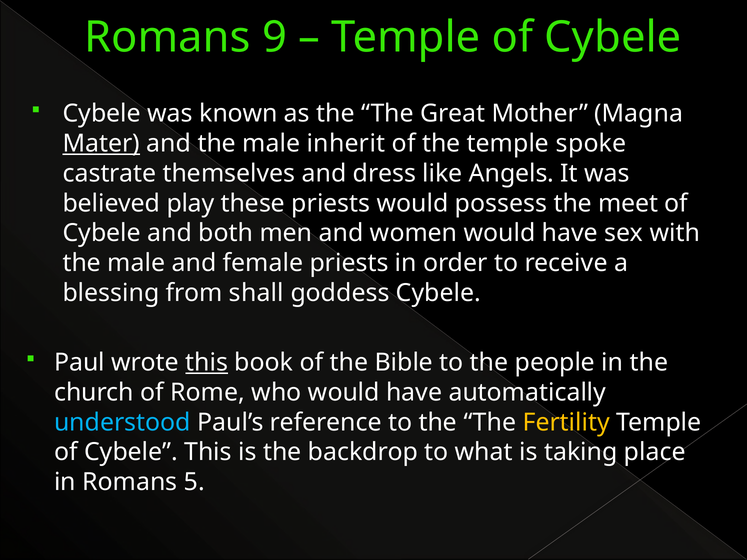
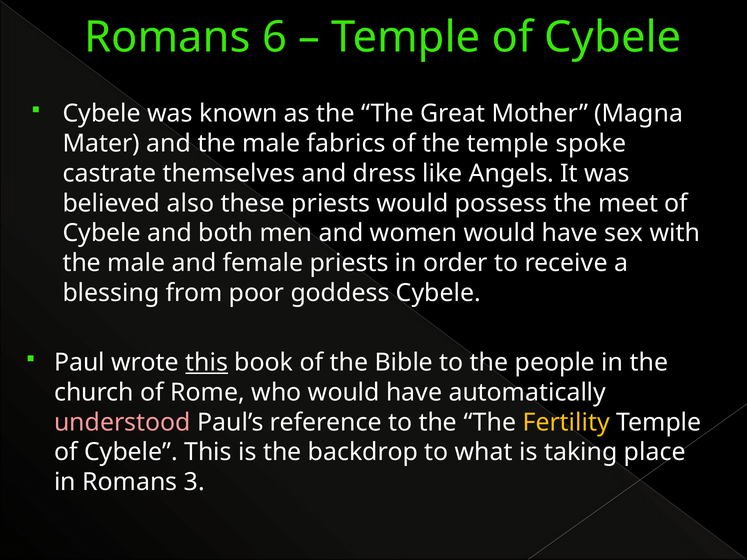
9: 9 -> 6
Mater underline: present -> none
inherit: inherit -> fabrics
play: play -> also
shall: shall -> poor
understood colour: light blue -> pink
5: 5 -> 3
